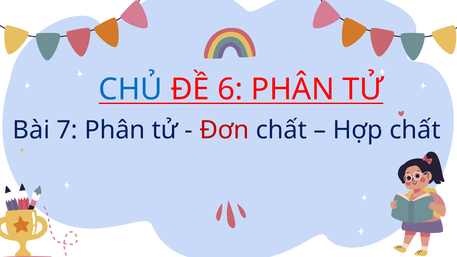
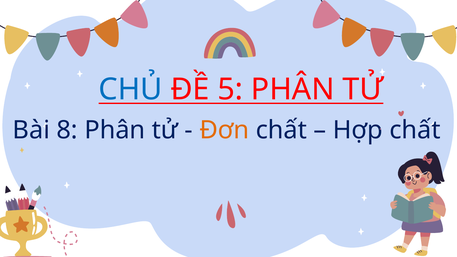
6: 6 -> 5
7: 7 -> 8
Đơn colour: red -> orange
